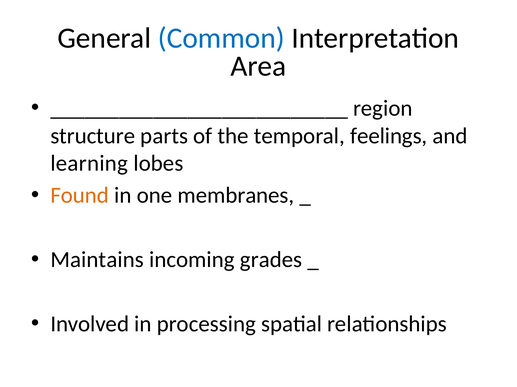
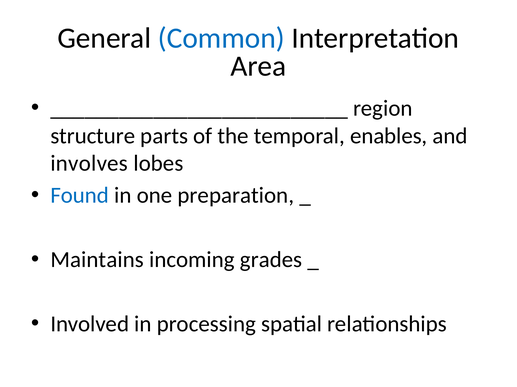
feelings: feelings -> enables
learning: learning -> involves
Found colour: orange -> blue
membranes: membranes -> preparation
